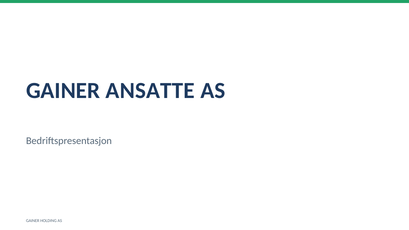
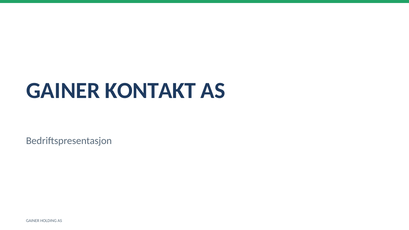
ANSATTE: ANSATTE -> KONTAKT
